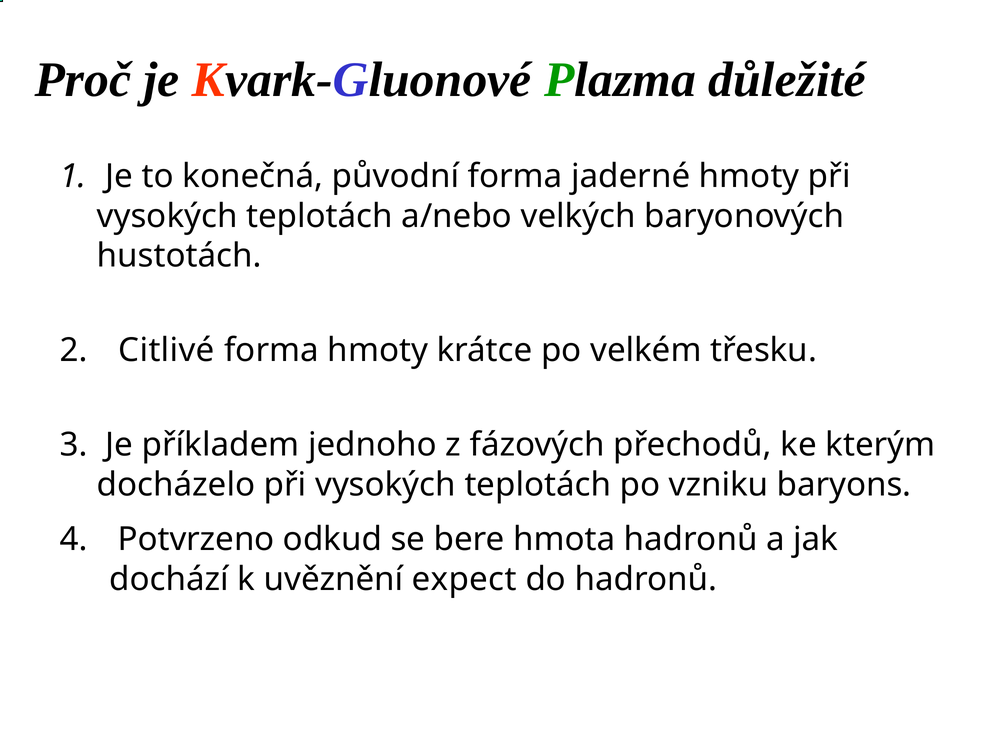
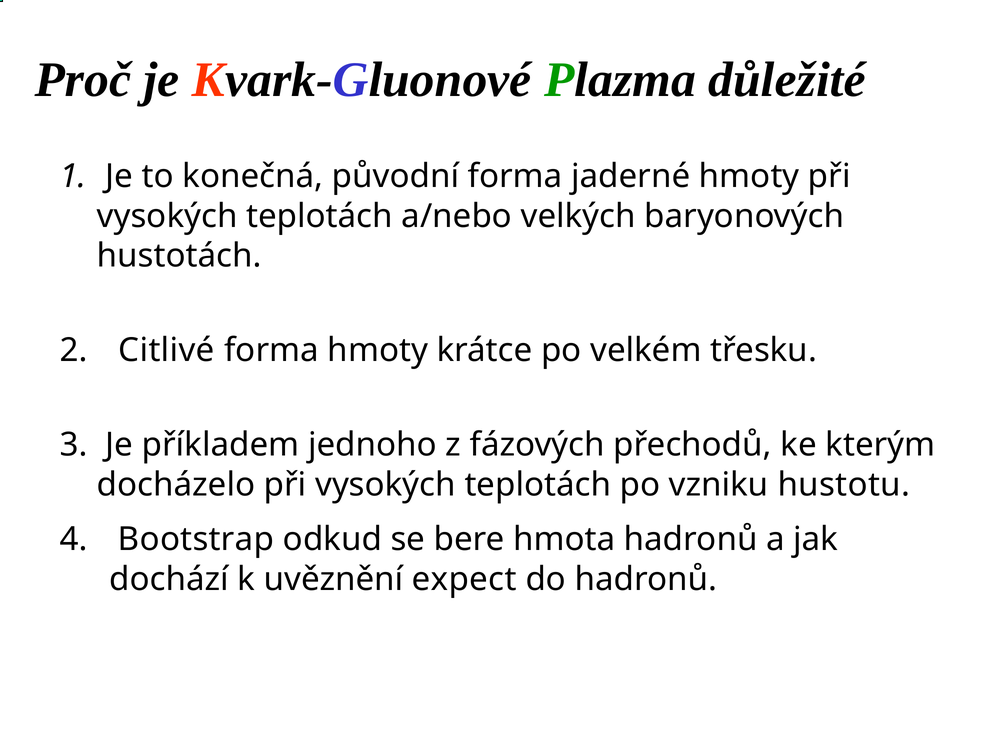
baryons: baryons -> hustotu
Potvrzeno: Potvrzeno -> Bootstrap
